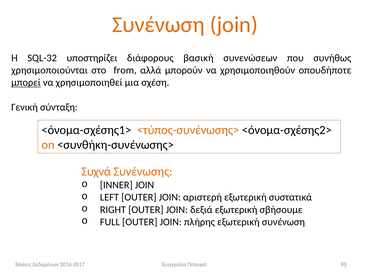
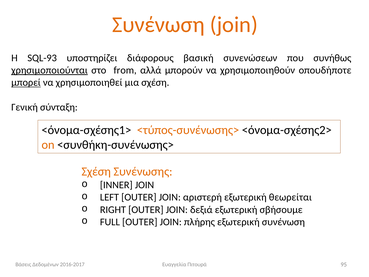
SQL-32: SQL-32 -> SQL-93
χρησιμοποιούνται underline: none -> present
Συχνά at (96, 171): Συχνά -> Σχέση
συστατικά: συστατικά -> θεωρείται
